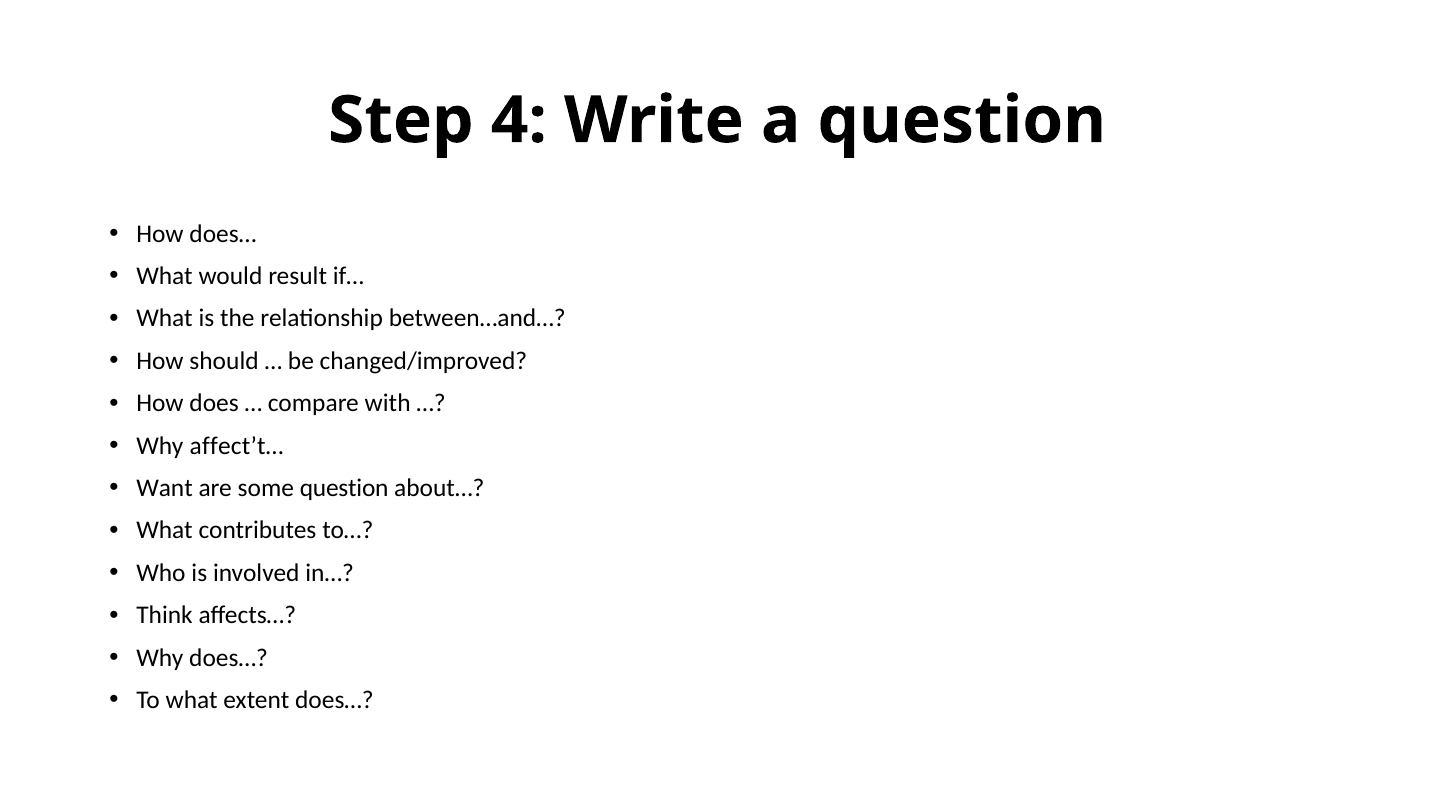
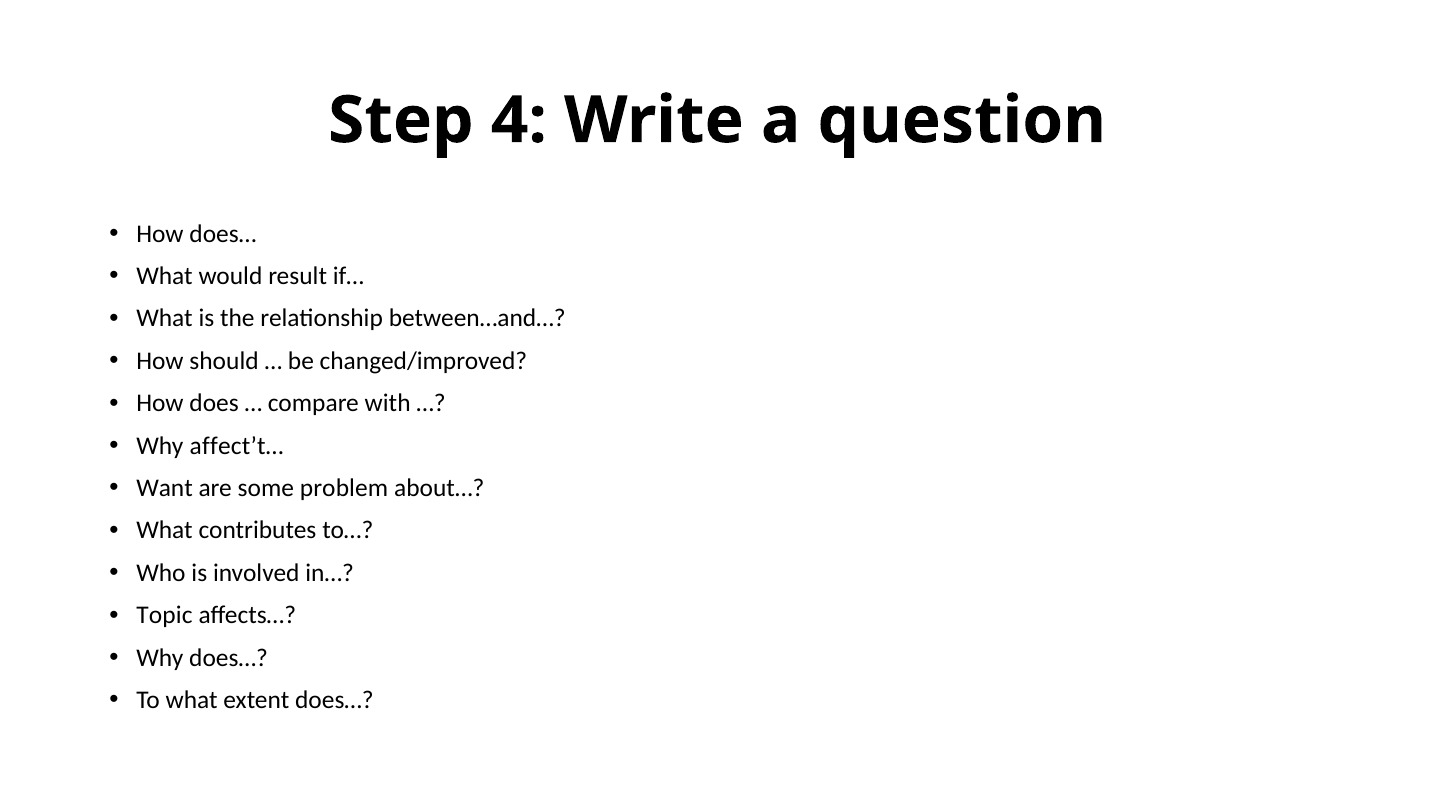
some question: question -> problem
Think: Think -> Topic
